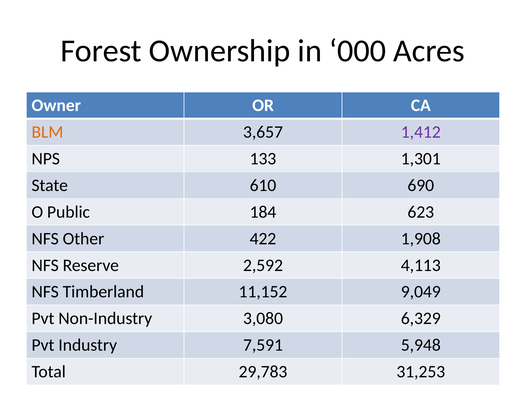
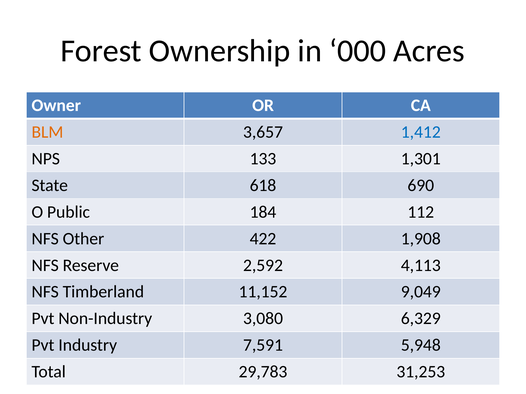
1,412 colour: purple -> blue
610: 610 -> 618
623: 623 -> 112
